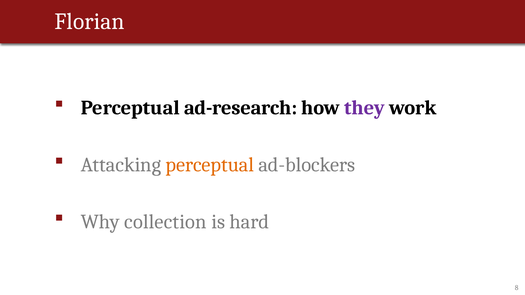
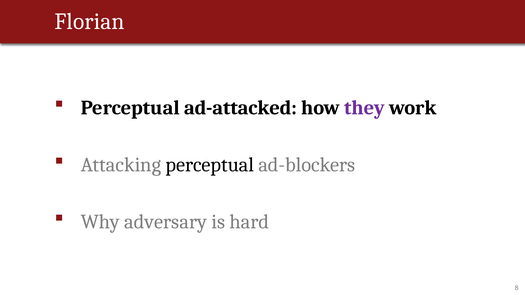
ad-research: ad-research -> ad-attacked
perceptual at (210, 165) colour: orange -> black
collection: collection -> adversary
